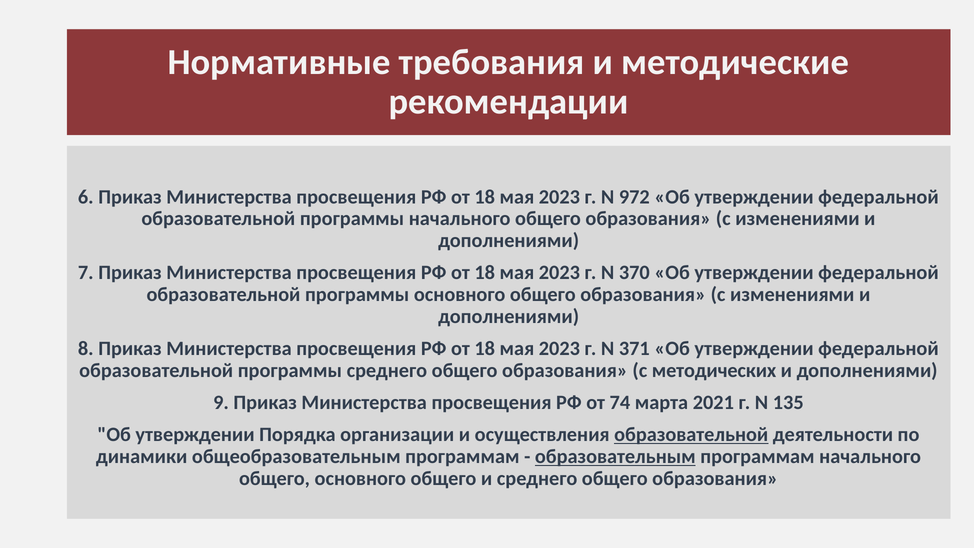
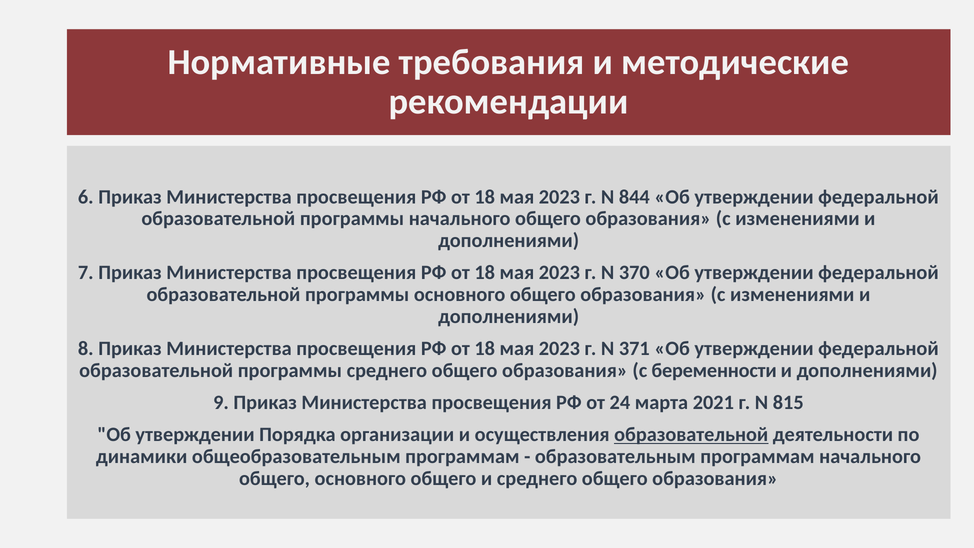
972: 972 -> 844
методических: методических -> беременности
74: 74 -> 24
135: 135 -> 815
образовательным underline: present -> none
